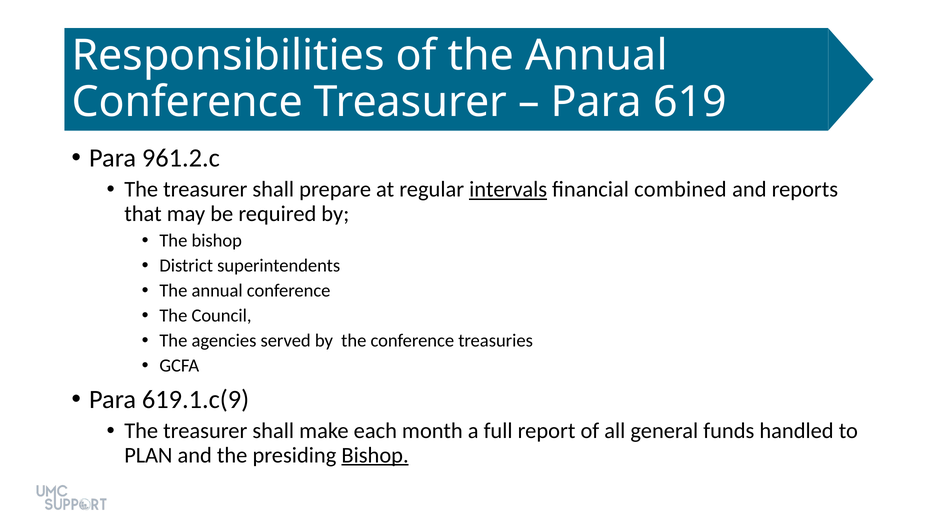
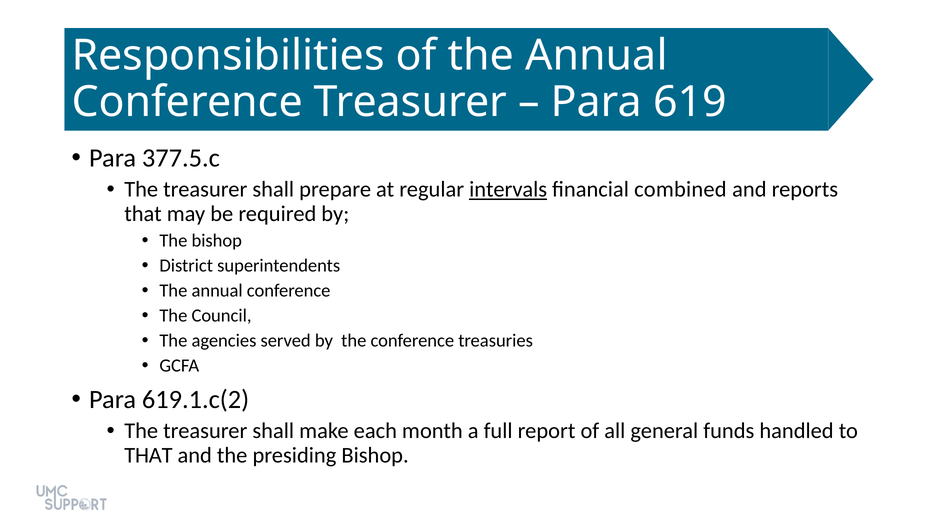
961.2.c: 961.2.c -> 377.5.c
619.1.c(9: 619.1.c(9 -> 619.1.c(2
PLAN at (148, 455): PLAN -> THAT
Bishop at (375, 455) underline: present -> none
